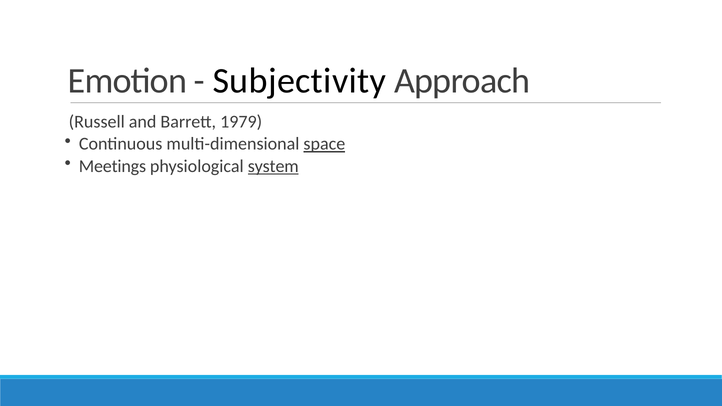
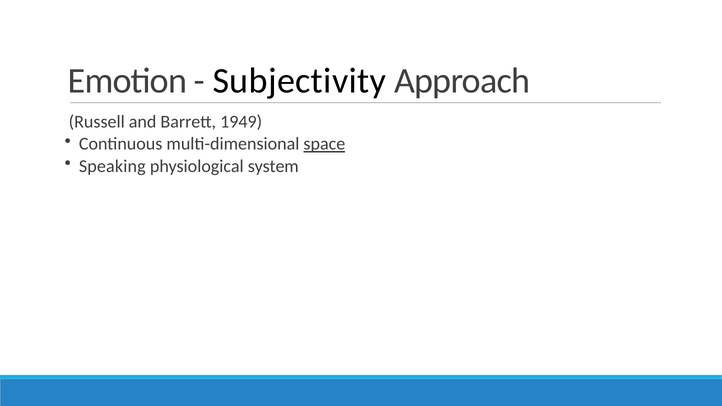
1979: 1979 -> 1949
Meetings: Meetings -> Speaking
system underline: present -> none
